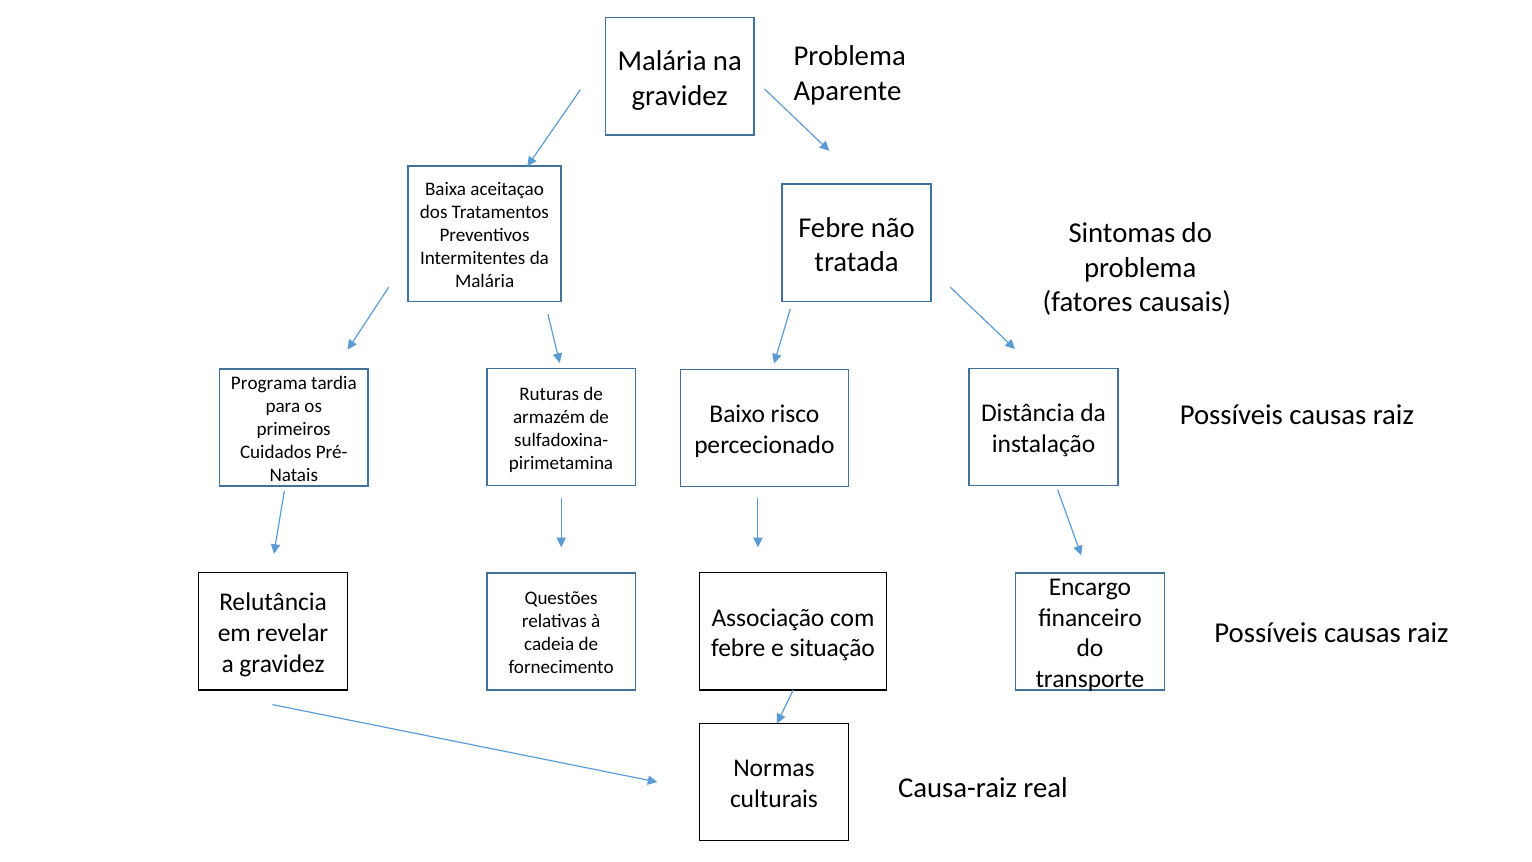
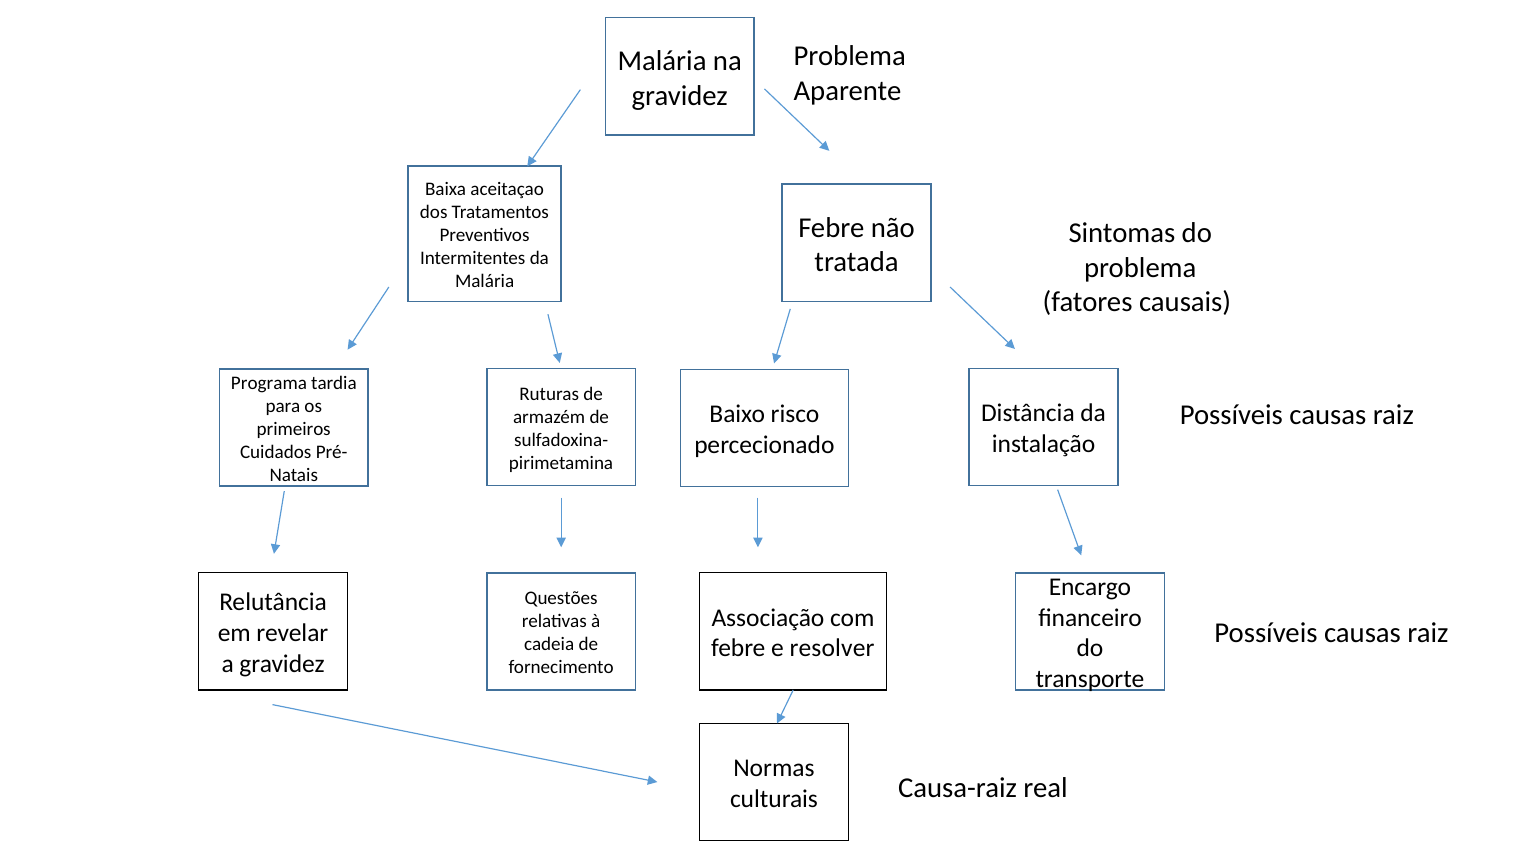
situação: situação -> resolver
